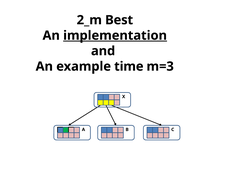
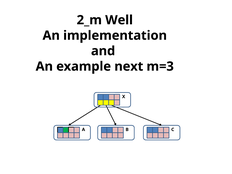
Best: Best -> Well
implementation underline: present -> none
time: time -> next
